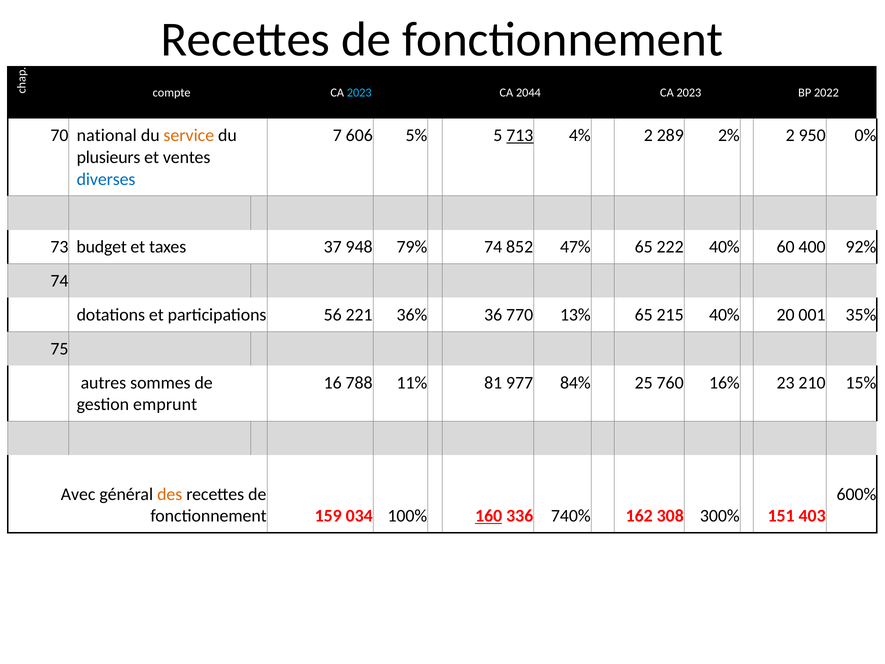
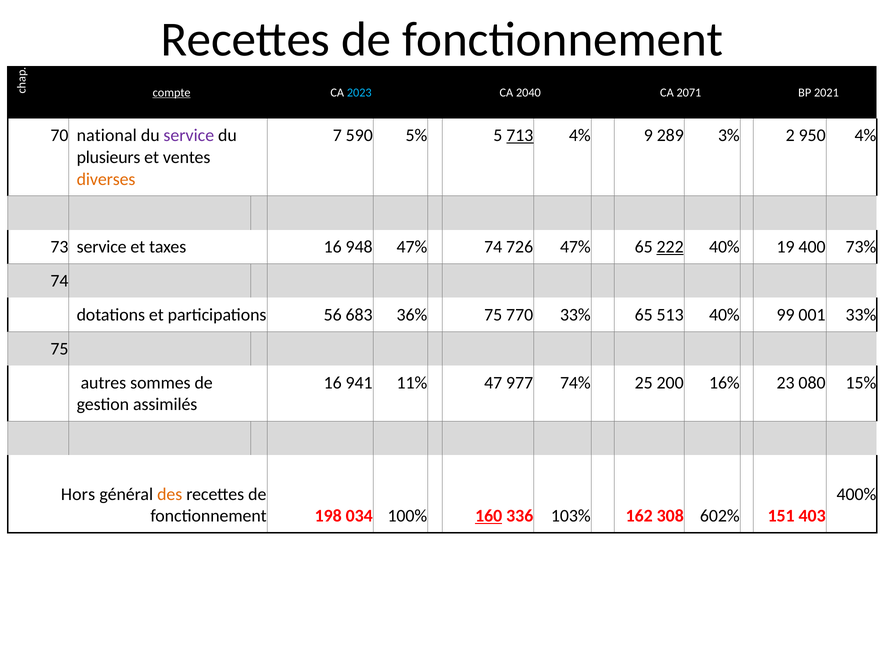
compte underline: none -> present
2044: 2044 -> 2040
2023 at (689, 93): 2023 -> 2071
2022: 2022 -> 2021
service at (189, 135) colour: orange -> purple
606: 606 -> 590
4% 2: 2 -> 9
2%: 2% -> 3%
950 0%: 0% -> 4%
diverses colour: blue -> orange
73 budget: budget -> service
taxes 37: 37 -> 16
948 79%: 79% -> 47%
852: 852 -> 726
222 underline: none -> present
60: 60 -> 19
92%: 92% -> 73%
221: 221 -> 683
36% 36: 36 -> 75
770 13%: 13% -> 33%
215: 215 -> 513
20: 20 -> 99
001 35%: 35% -> 33%
788: 788 -> 941
81: 81 -> 47
84%: 84% -> 74%
760: 760 -> 200
210: 210 -> 080
emprunt: emprunt -> assimilés
Avec: Avec -> Hors
600%: 600% -> 400%
159: 159 -> 198
740%: 740% -> 103%
300%: 300% -> 602%
